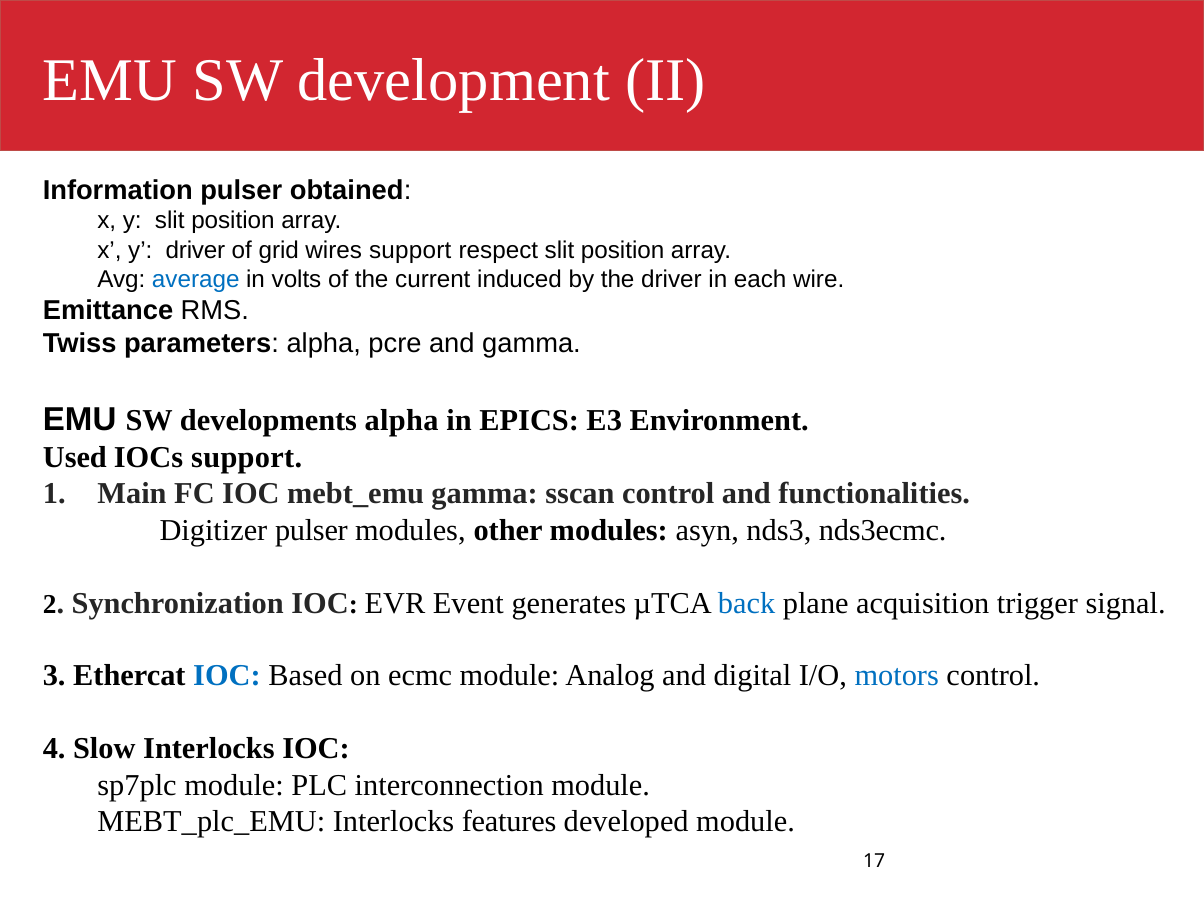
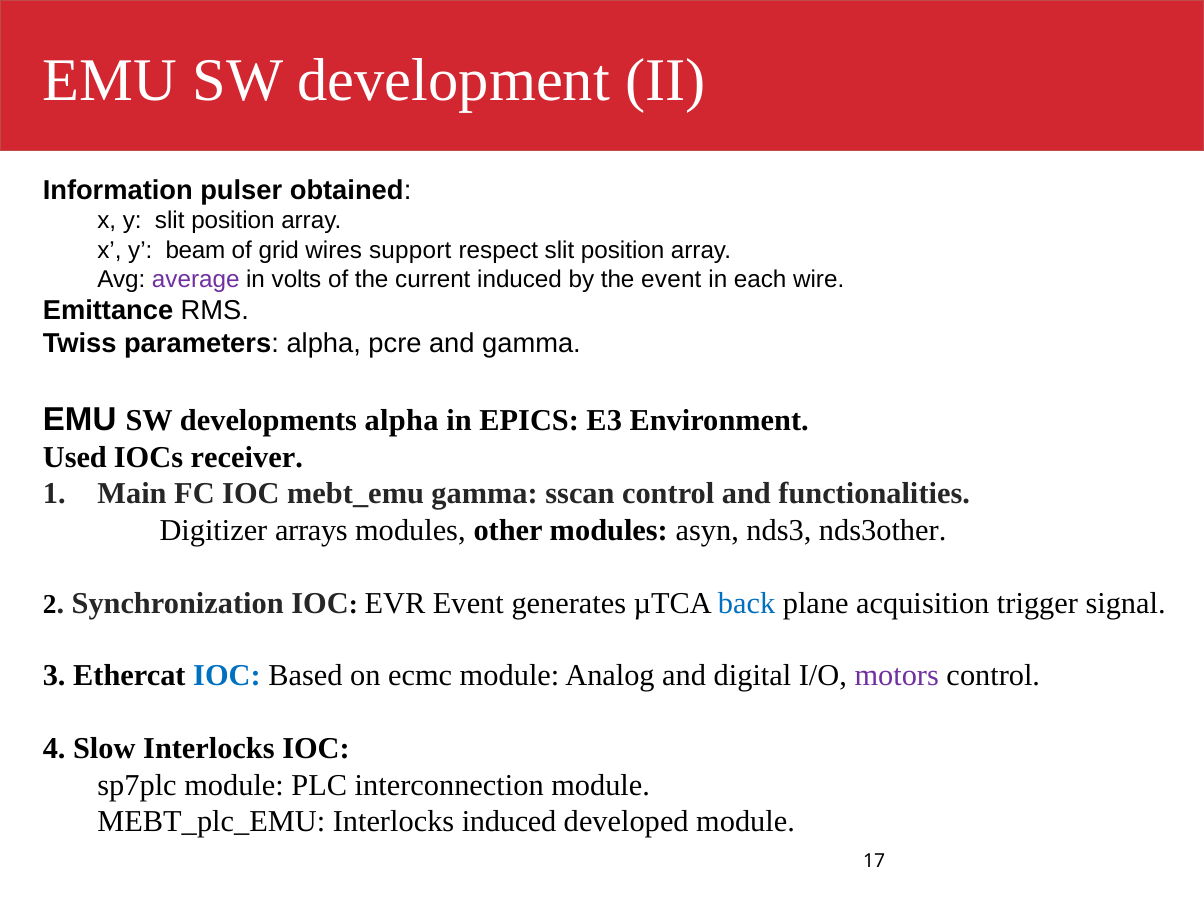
y driver: driver -> beam
average colour: blue -> purple
the driver: driver -> event
IOCs support: support -> receiver
Digitizer pulser: pulser -> arrays
nds3ecmc: nds3ecmc -> nds3other
motors colour: blue -> purple
Interlocks features: features -> induced
